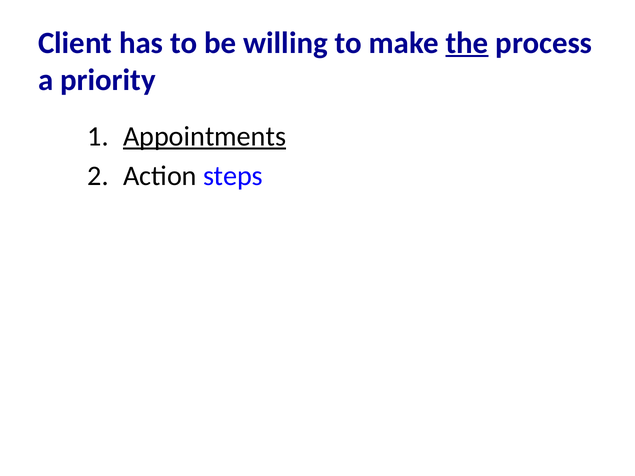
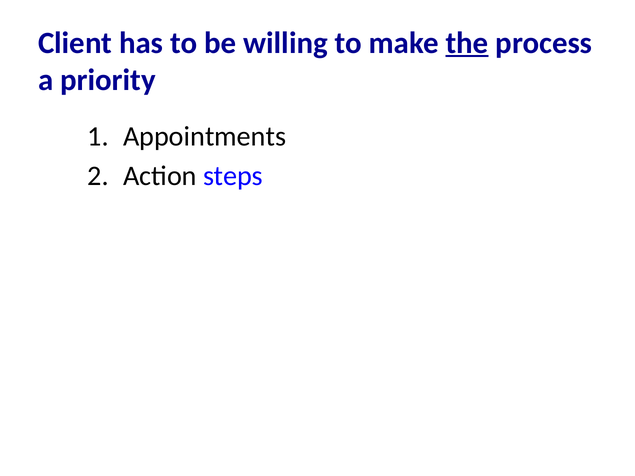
Appointments underline: present -> none
